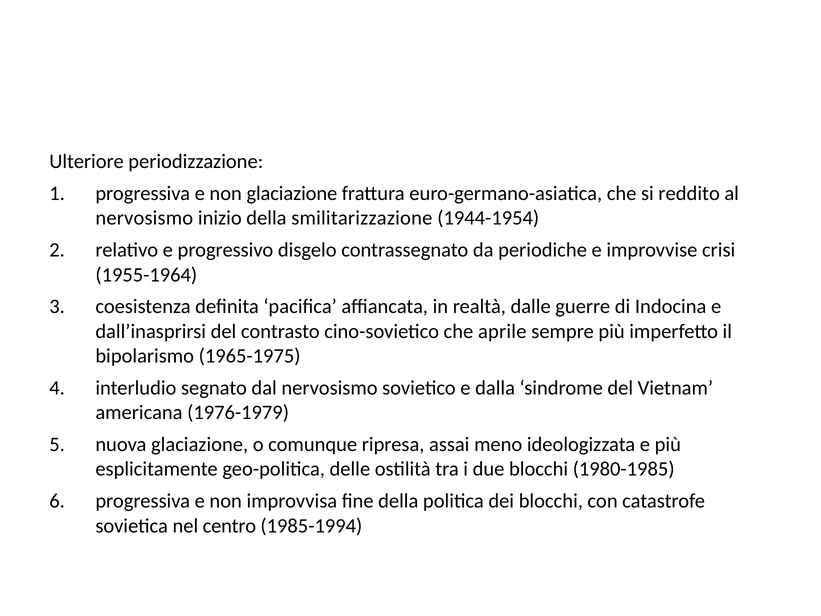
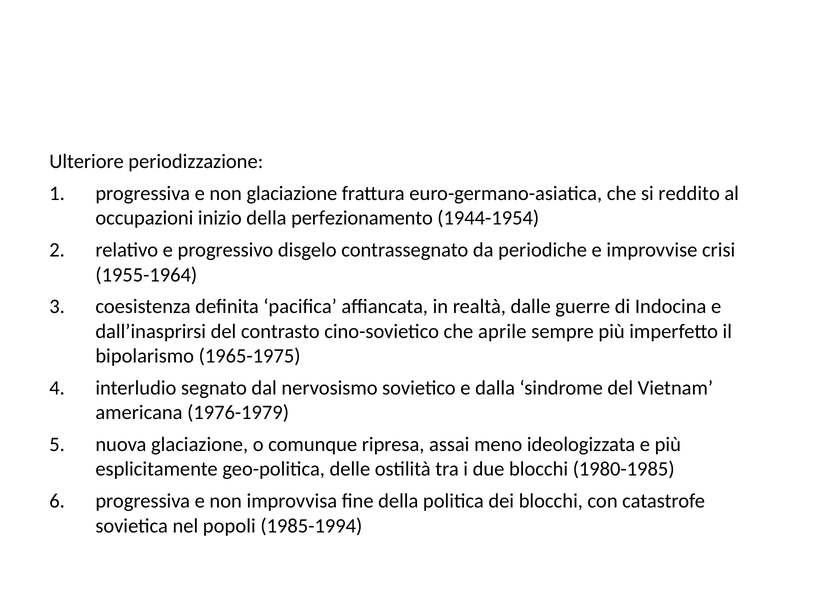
nervosismo at (144, 218): nervosismo -> occupazioni
smilitarizzazione: smilitarizzazione -> perfezionamento
centro: centro -> popoli
